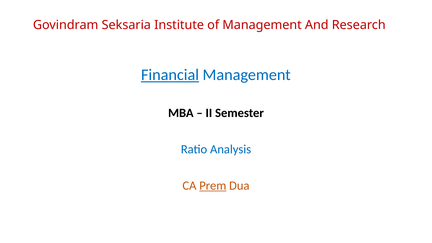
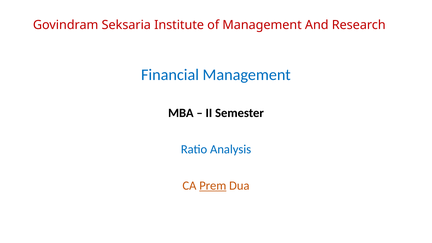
Financial underline: present -> none
